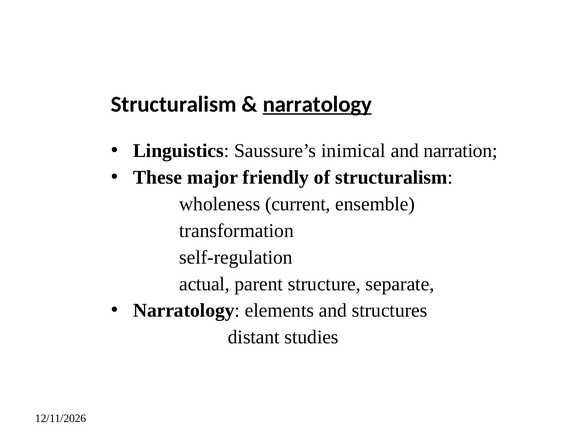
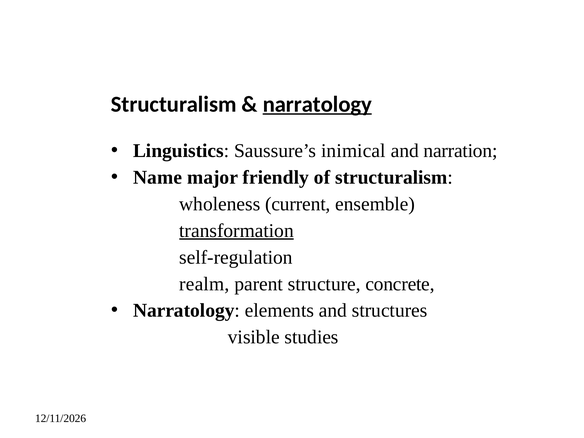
These: These -> Name
transformation underline: none -> present
actual: actual -> realm
separate: separate -> concrete
distant: distant -> visible
